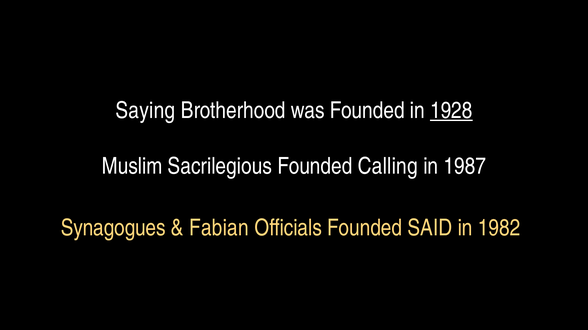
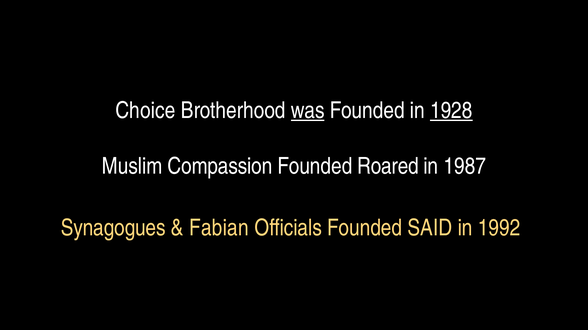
Saying: Saying -> Choice
was underline: none -> present
Sacrilegious: Sacrilegious -> Compassion
Calling: Calling -> Roared
1982: 1982 -> 1992
